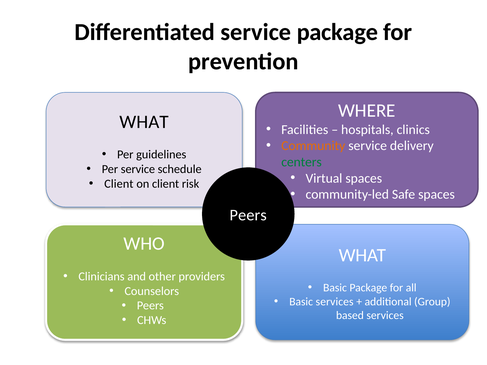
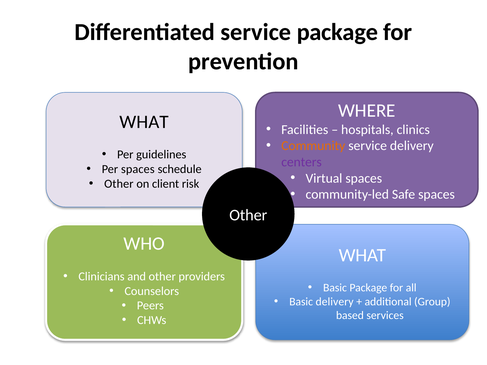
centers colour: green -> purple
Per service: service -> spaces
Client at (119, 184): Client -> Other
Peers at (248, 215): Peers -> Other
Basic services: services -> delivery
